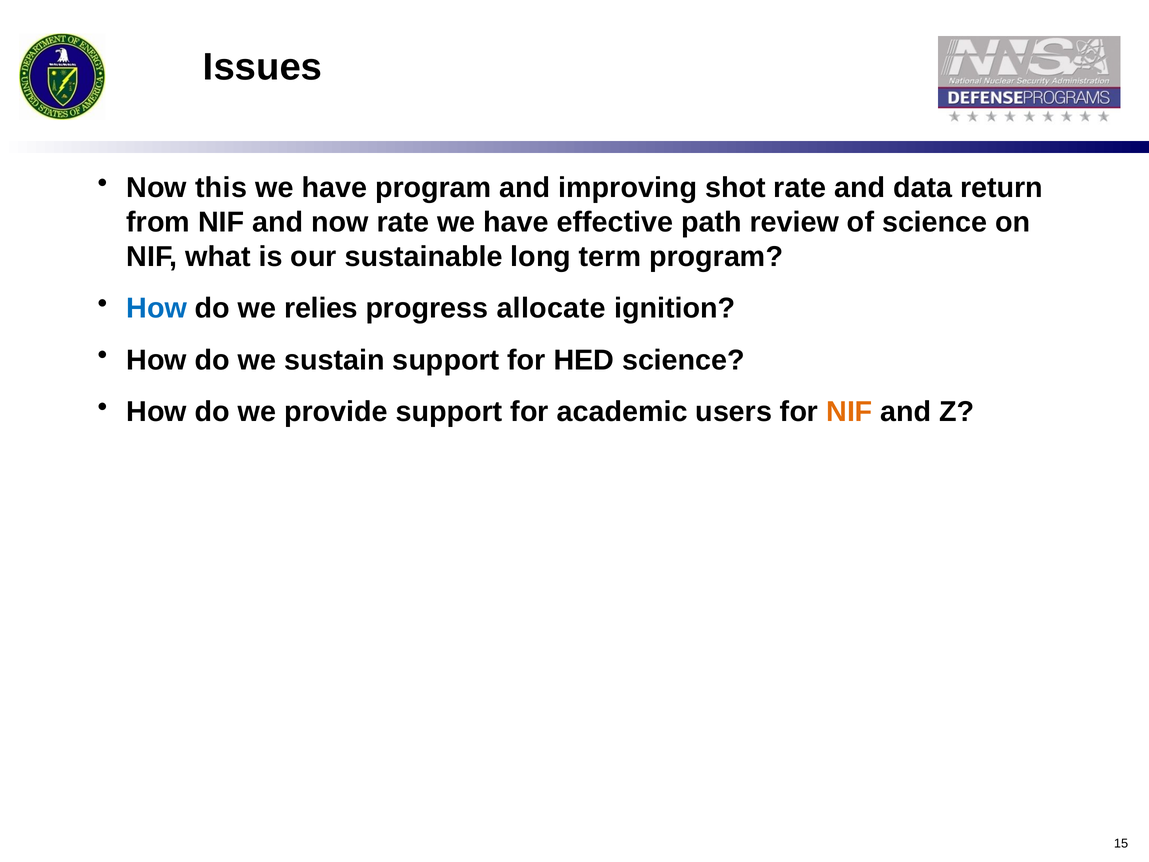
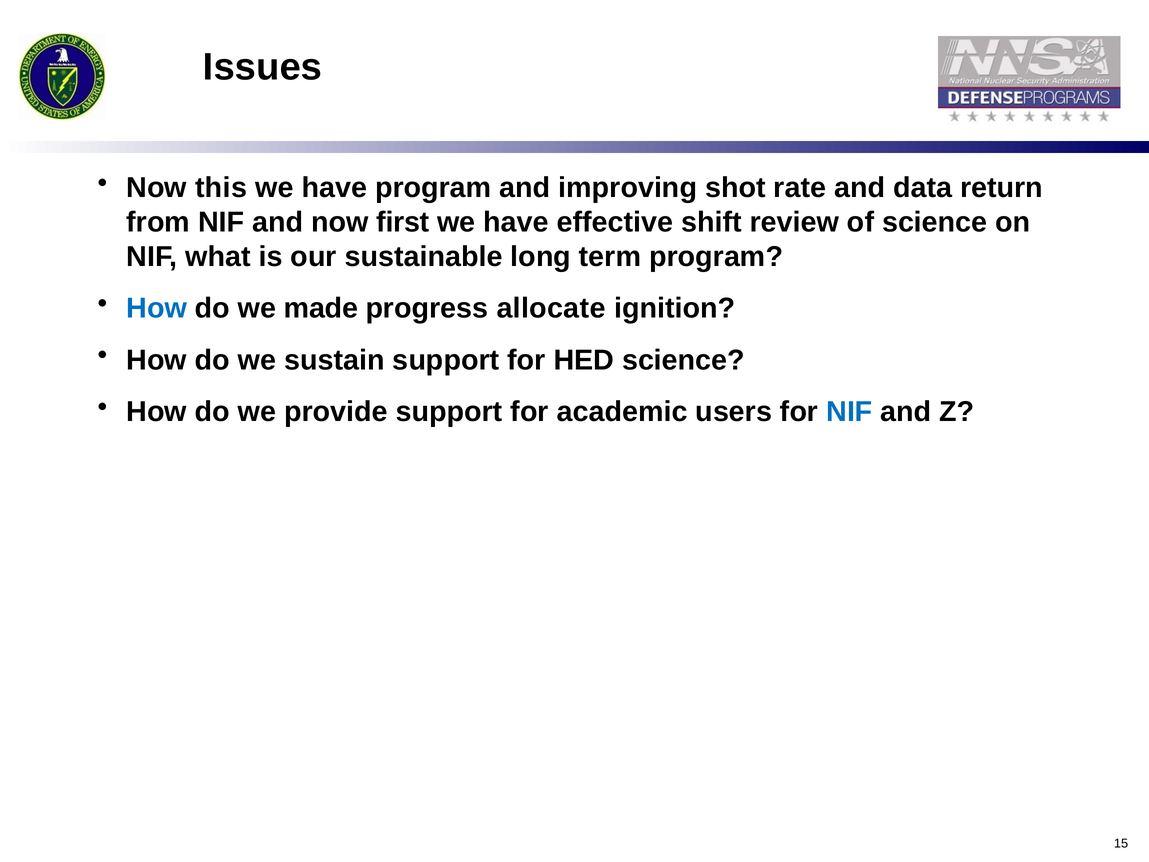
now rate: rate -> first
path: path -> shift
relies: relies -> made
NIF at (849, 412) colour: orange -> blue
